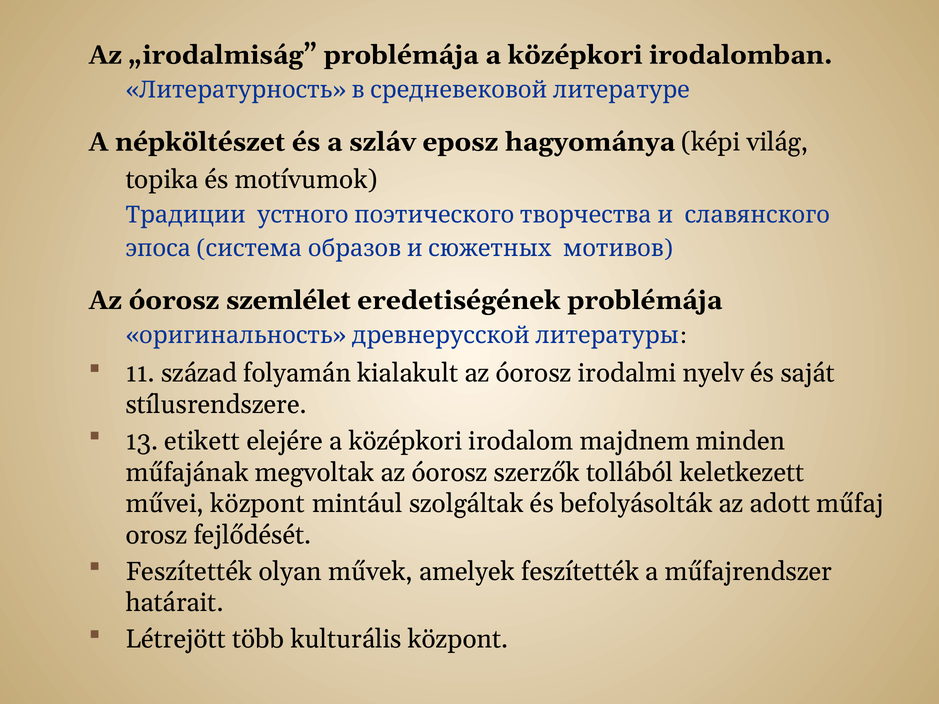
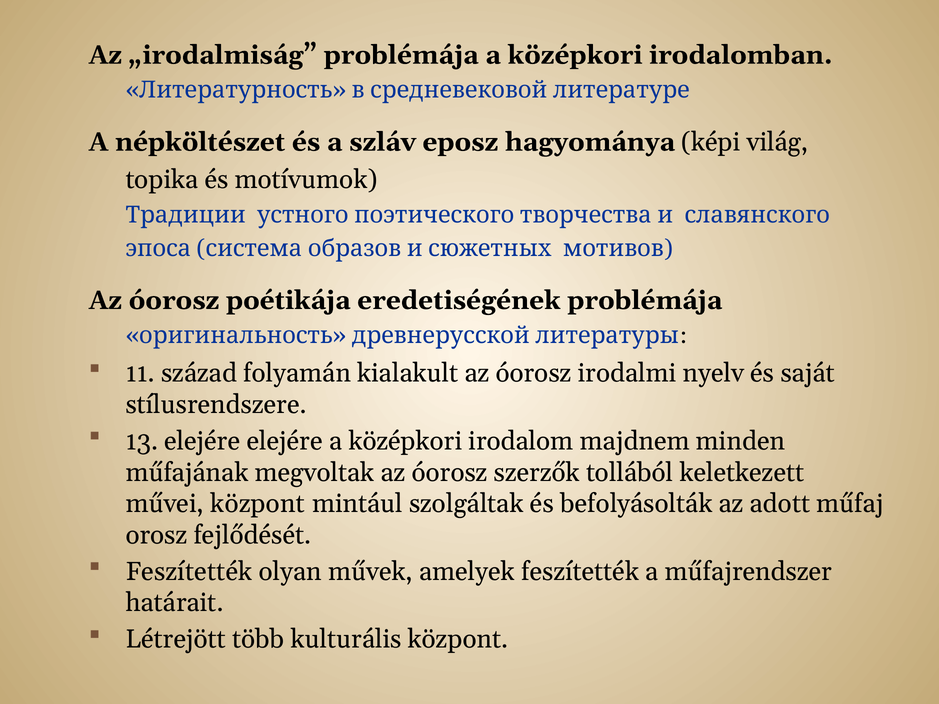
szemlélet: szemlélet -> poétikája
13 etikett: etikett -> elejére
